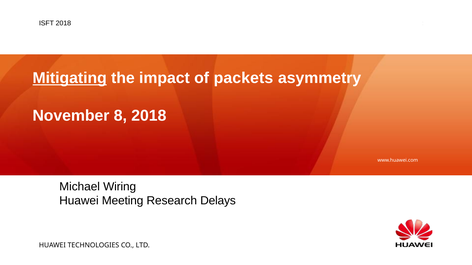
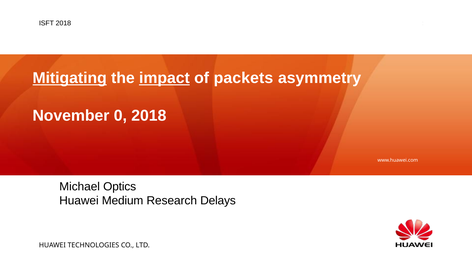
impact underline: none -> present
8: 8 -> 0
Wiring: Wiring -> Optics
Meeting: Meeting -> Medium
